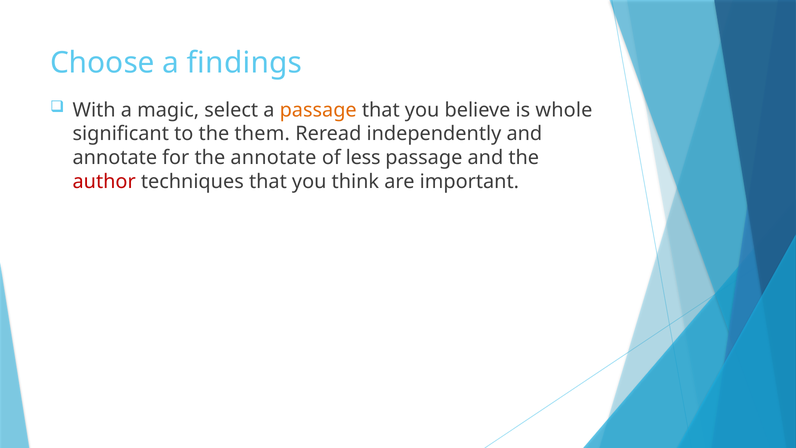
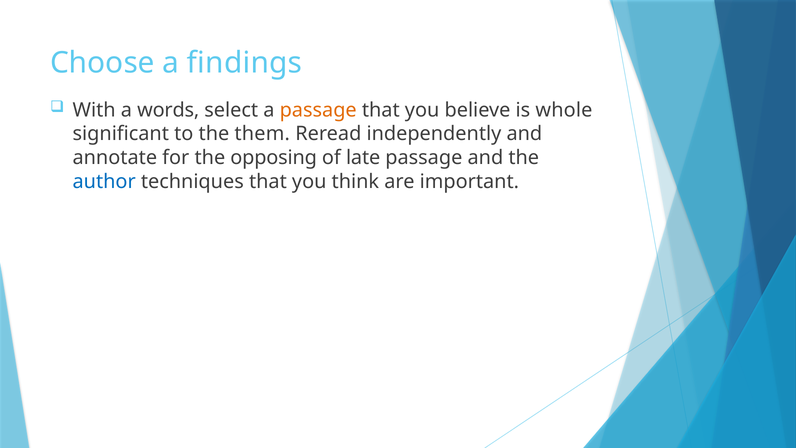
magic: magic -> words
the annotate: annotate -> opposing
less: less -> late
author colour: red -> blue
